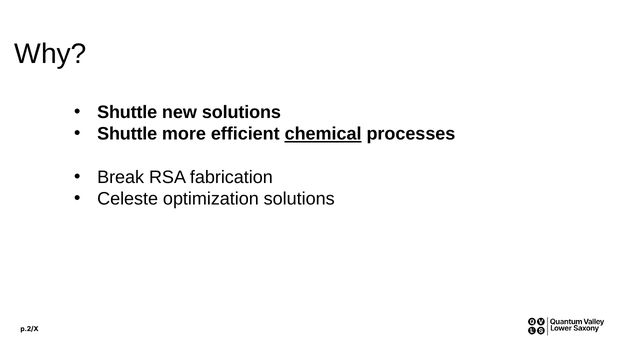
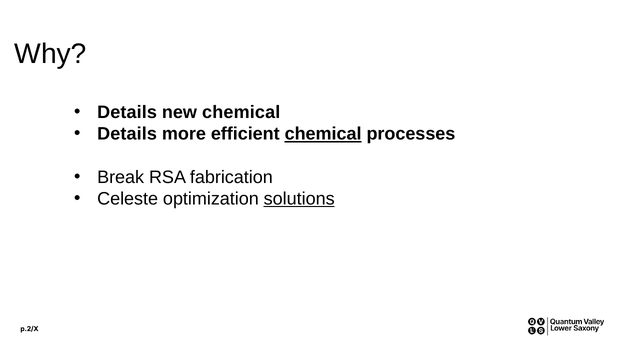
Shuttle at (127, 112): Shuttle -> Details
new solutions: solutions -> chemical
Shuttle at (127, 134): Shuttle -> Details
solutions at (299, 199) underline: none -> present
